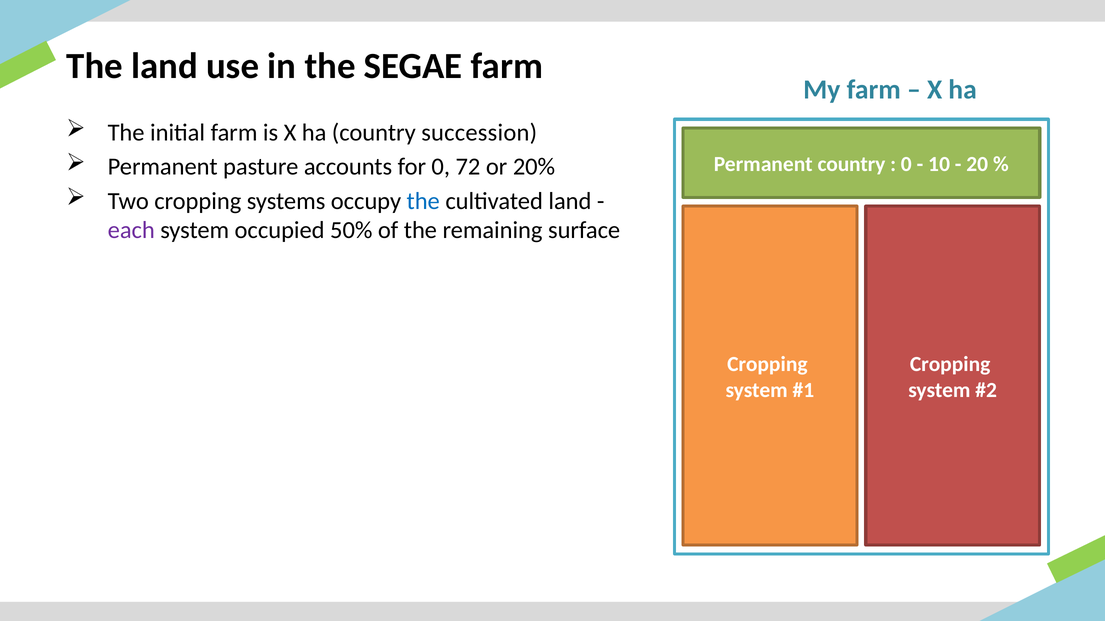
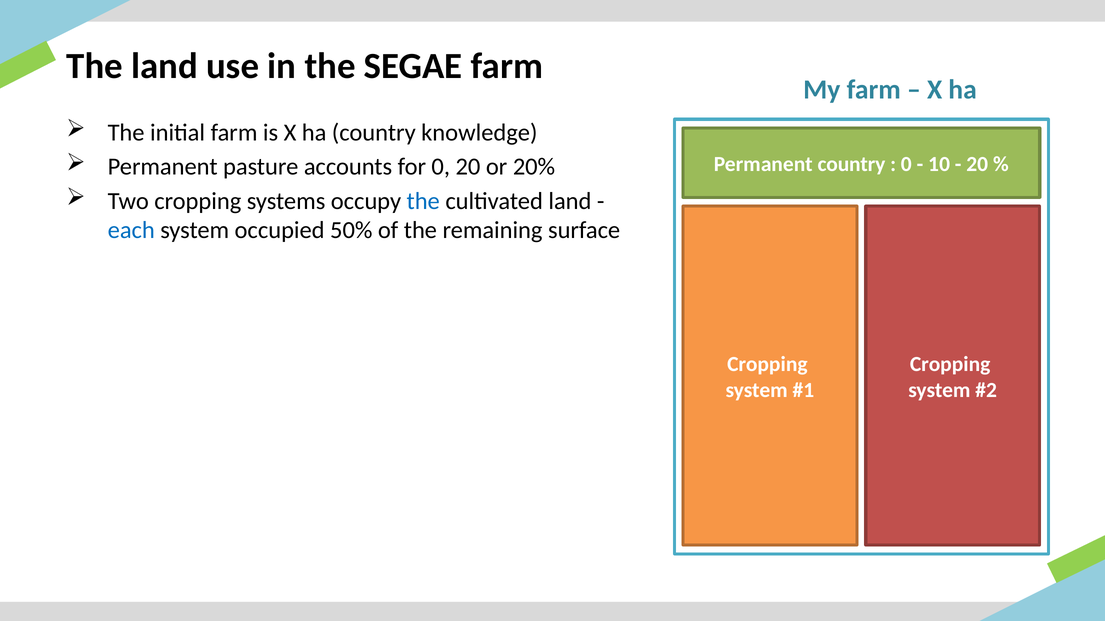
succession: succession -> knowledge
0 72: 72 -> 20
each colour: purple -> blue
